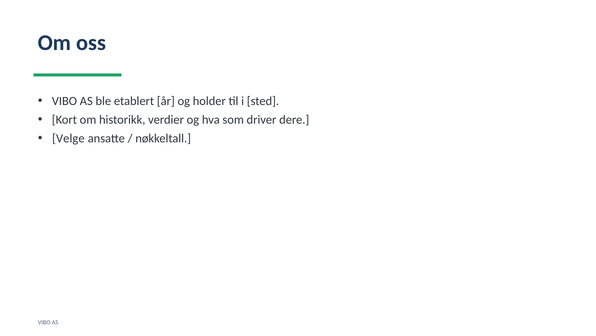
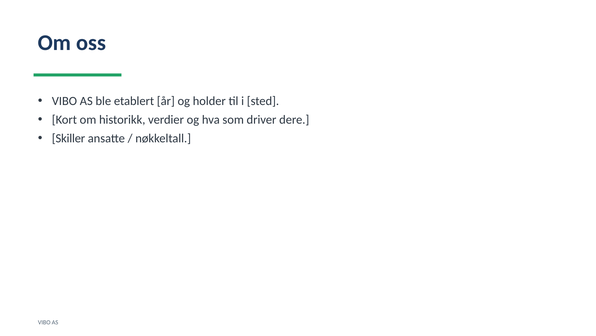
Velge: Velge -> Skiller
